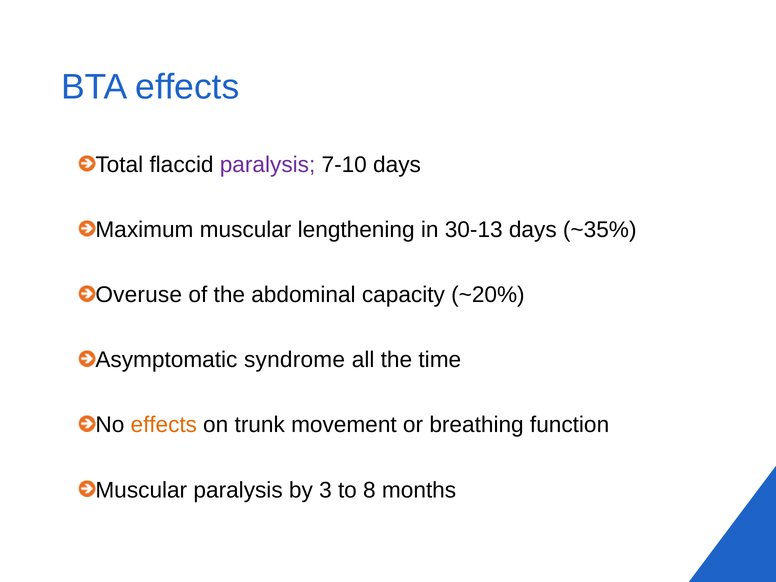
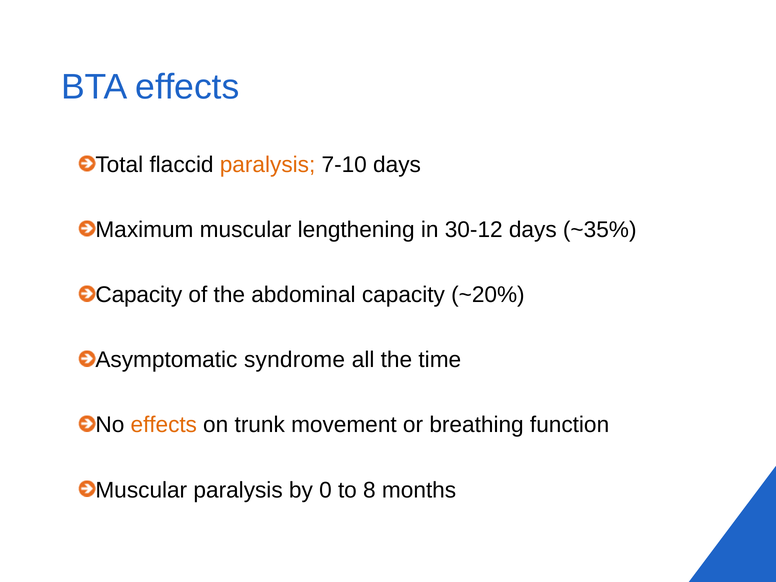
paralysis at (268, 165) colour: purple -> orange
30-13: 30-13 -> 30-12
Overuse at (139, 295): Overuse -> Capacity
3: 3 -> 0
